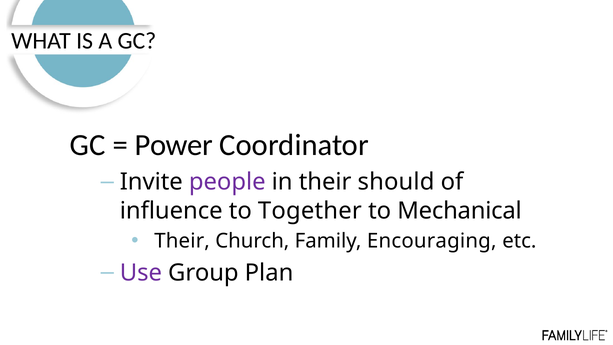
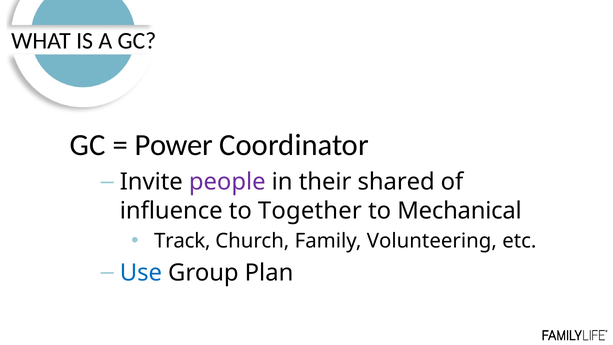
should: should -> shared
Their at (182, 241): Their -> Track
Encouraging: Encouraging -> Volunteering
Use colour: purple -> blue
